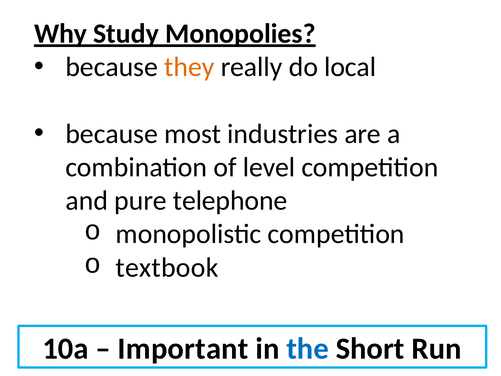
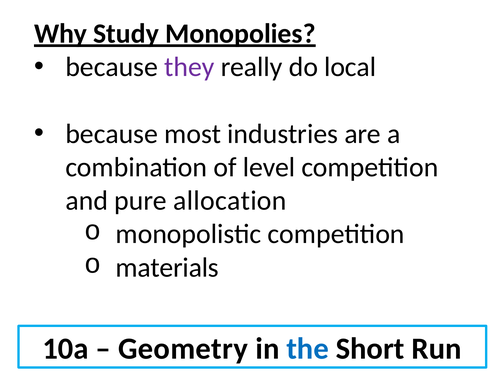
they colour: orange -> purple
telephone: telephone -> allocation
textbook: textbook -> materials
Important: Important -> Geometry
